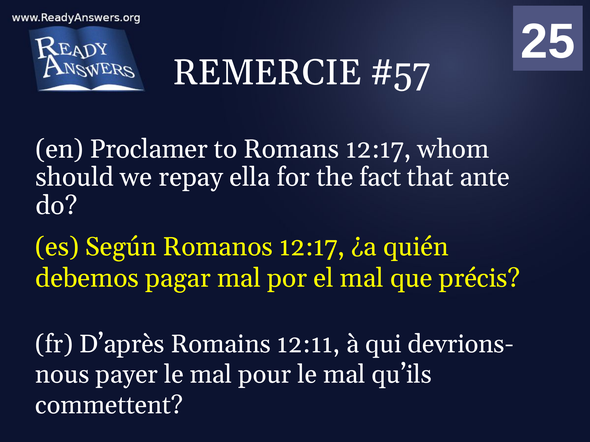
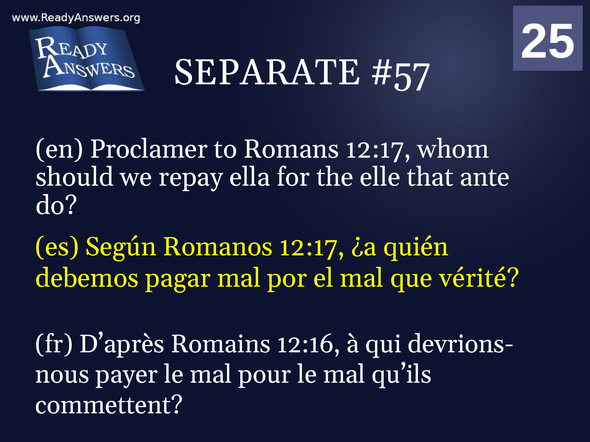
REMERCIE: REMERCIE -> SEPARATE
fact: fact -> elle
précis: précis -> vérité
12:11: 12:11 -> 12:16
